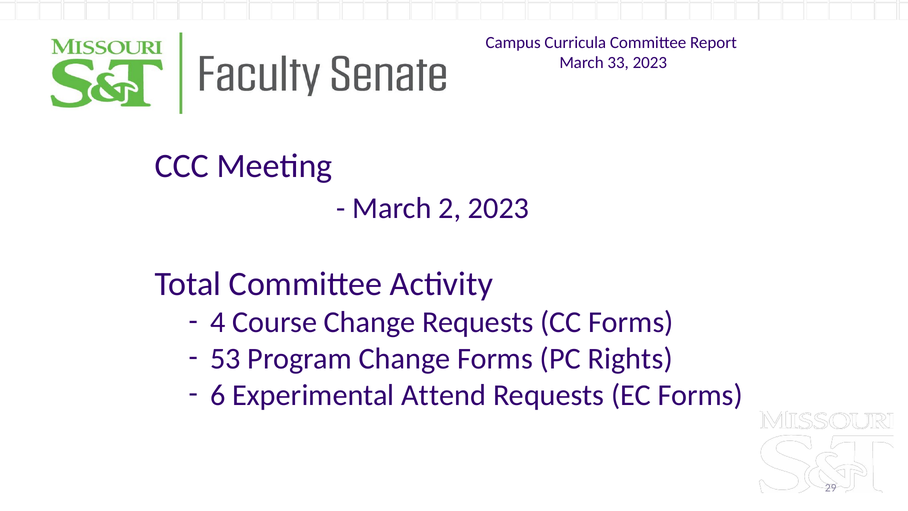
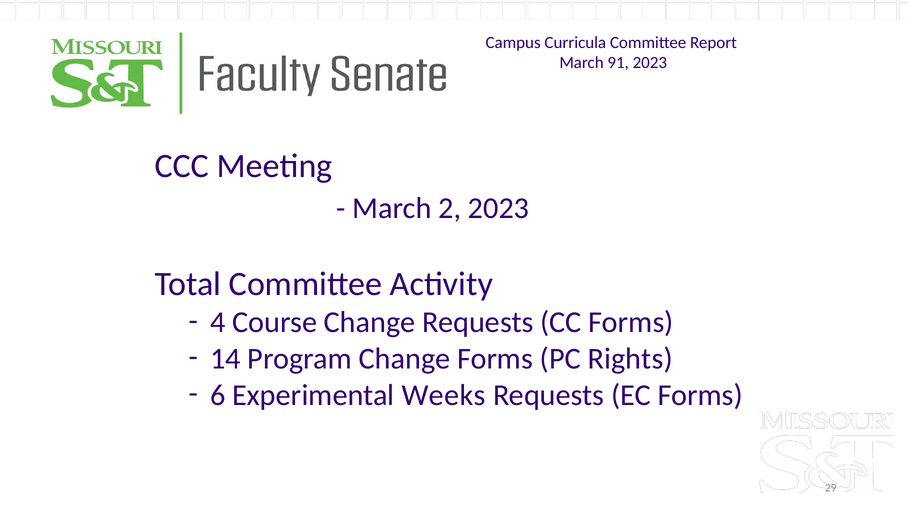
33: 33 -> 91
53: 53 -> 14
Attend: Attend -> Weeks
